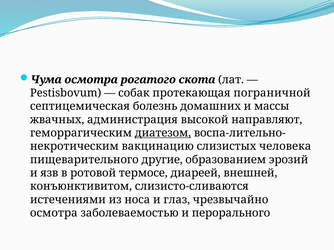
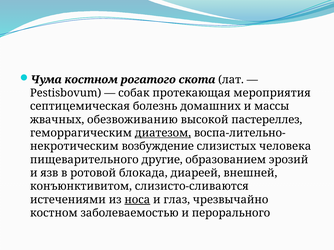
Чума осмотра: осмотра -> костном
пограничной: пограничной -> мероприятия
администрация: администрация -> обезвоживанию
направляют: направляют -> пастереллез
вакцинацию: вакцинацию -> возбуждение
термосе: термосе -> блокада
носа underline: none -> present
осмотра at (54, 213): осмотра -> костном
